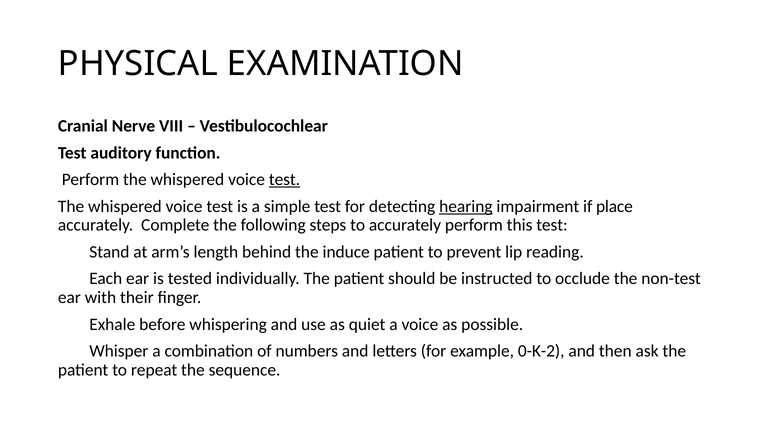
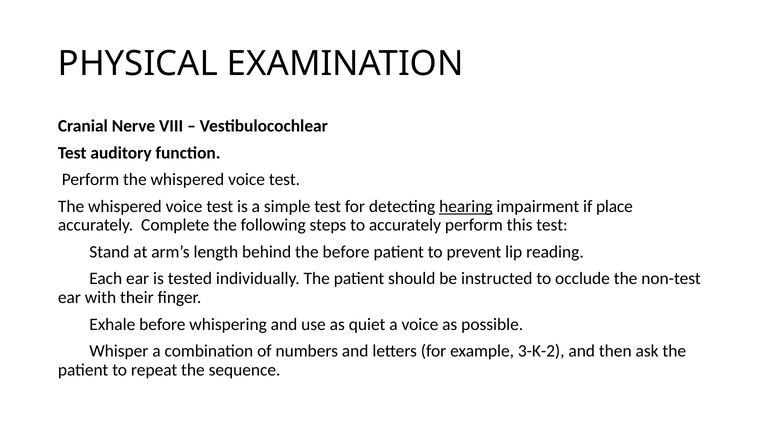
test at (285, 179) underline: present -> none
the induce: induce -> before
0-K-2: 0-K-2 -> 3-K-2
